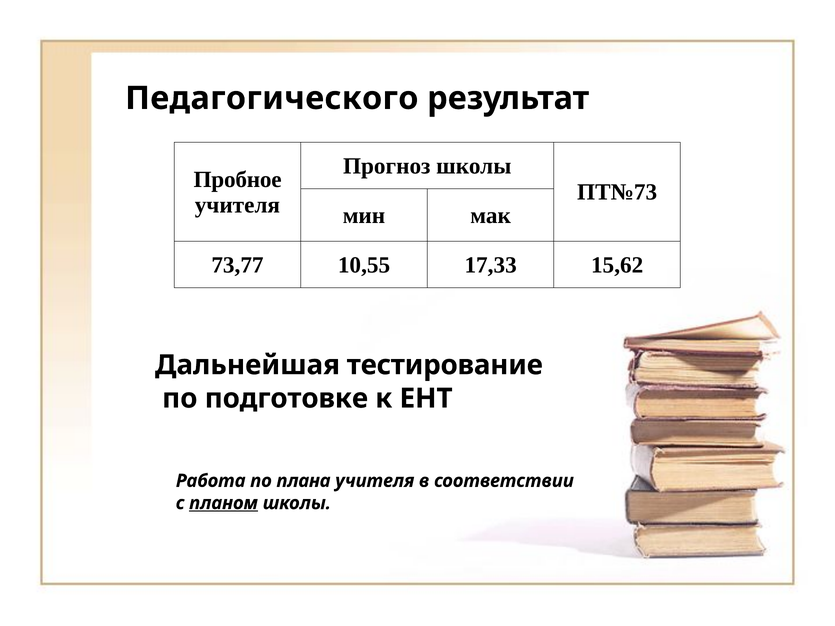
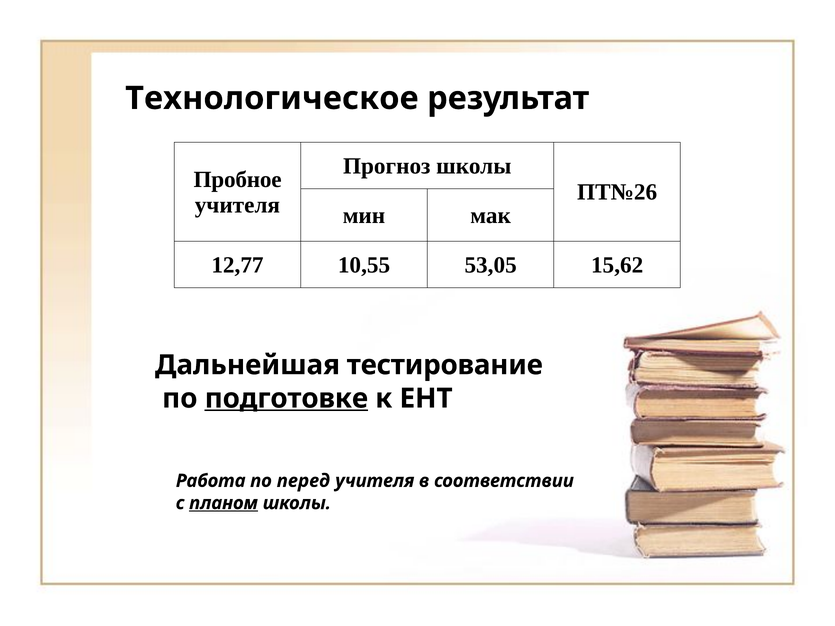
Педагогического: Педагогического -> Технологическое
ПТ№73: ПТ№73 -> ПТ№26
73,77: 73,77 -> 12,77
17,33: 17,33 -> 53,05
подготовке underline: none -> present
плана: плана -> перед
